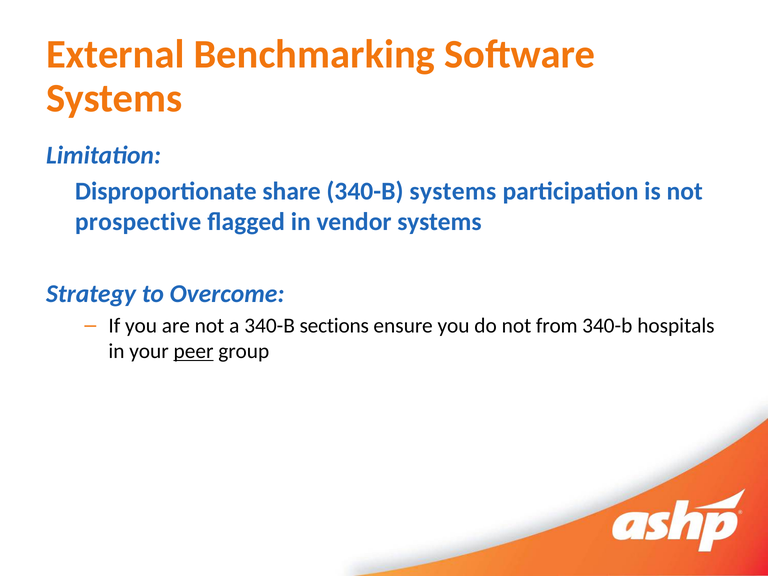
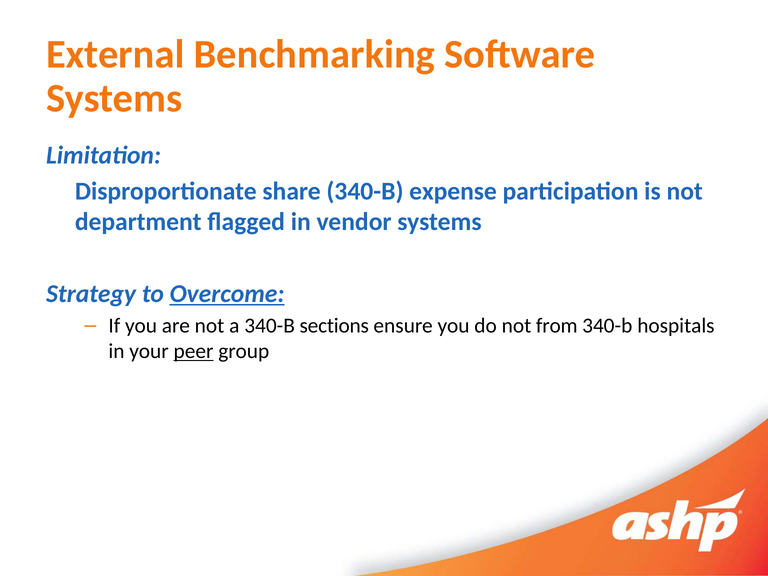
340-B systems: systems -> expense
prospective: prospective -> department
Overcome underline: none -> present
